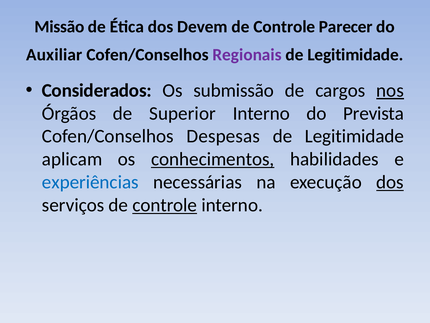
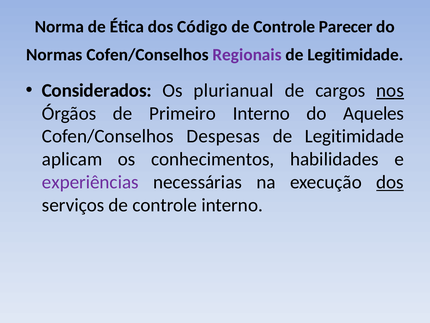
Missão: Missão -> Norma
Devem: Devem -> Código
Auxiliar: Auxiliar -> Normas
submissão: submissão -> plurianual
Superior: Superior -> Primeiro
Prevista: Prevista -> Aqueles
conhecimentos underline: present -> none
experiências colour: blue -> purple
controle at (165, 205) underline: present -> none
